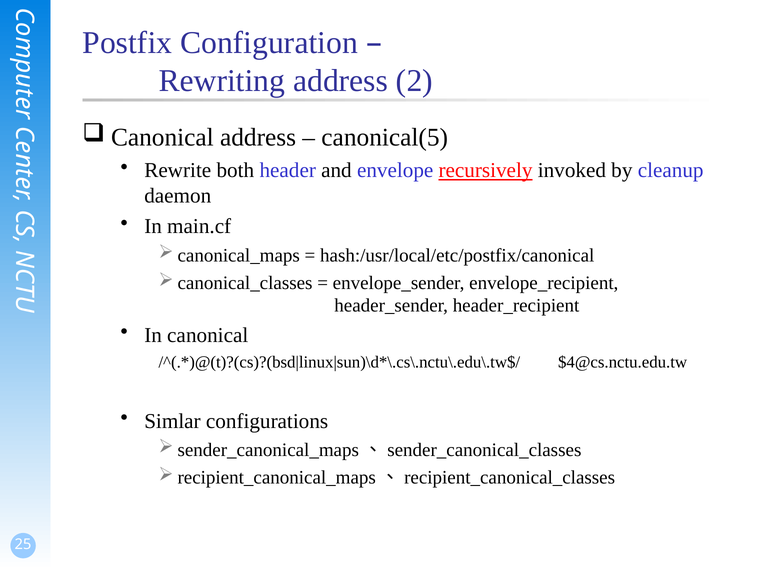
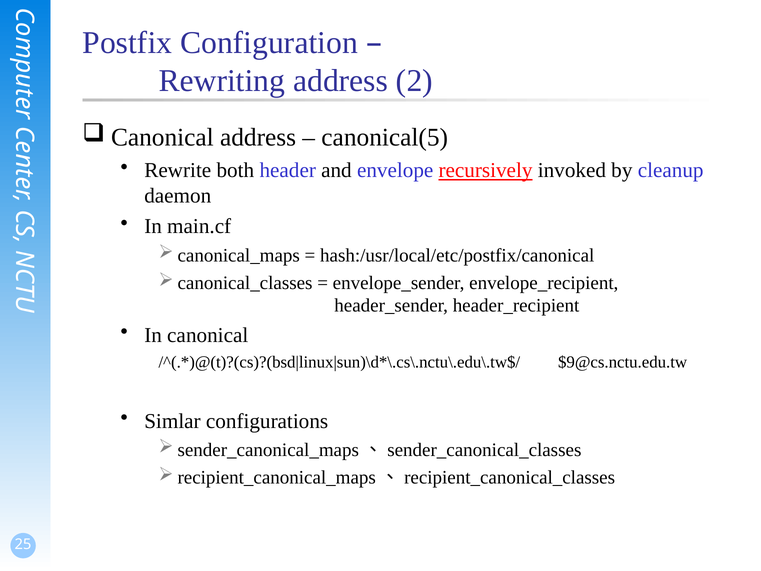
$4@cs.nctu.edu.tw: $4@cs.nctu.edu.tw -> $9@cs.nctu.edu.tw
